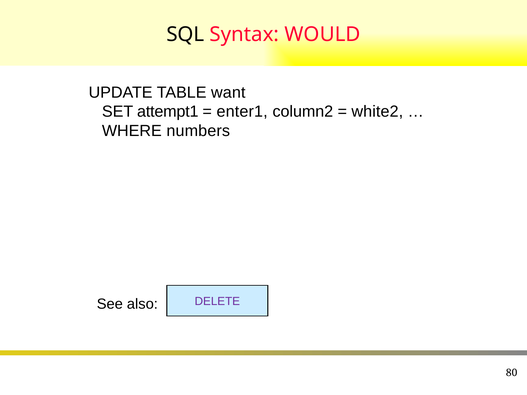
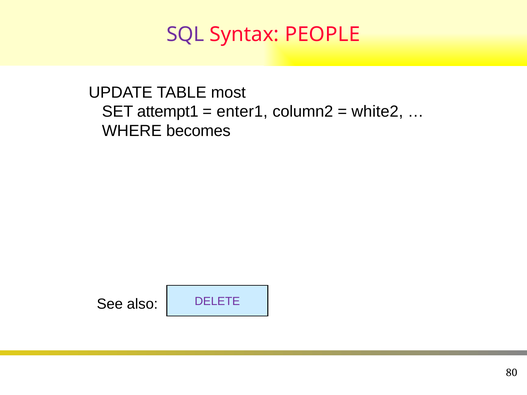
SQL colour: black -> purple
WOULD: WOULD -> PEOPLE
want: want -> most
numbers: numbers -> becomes
